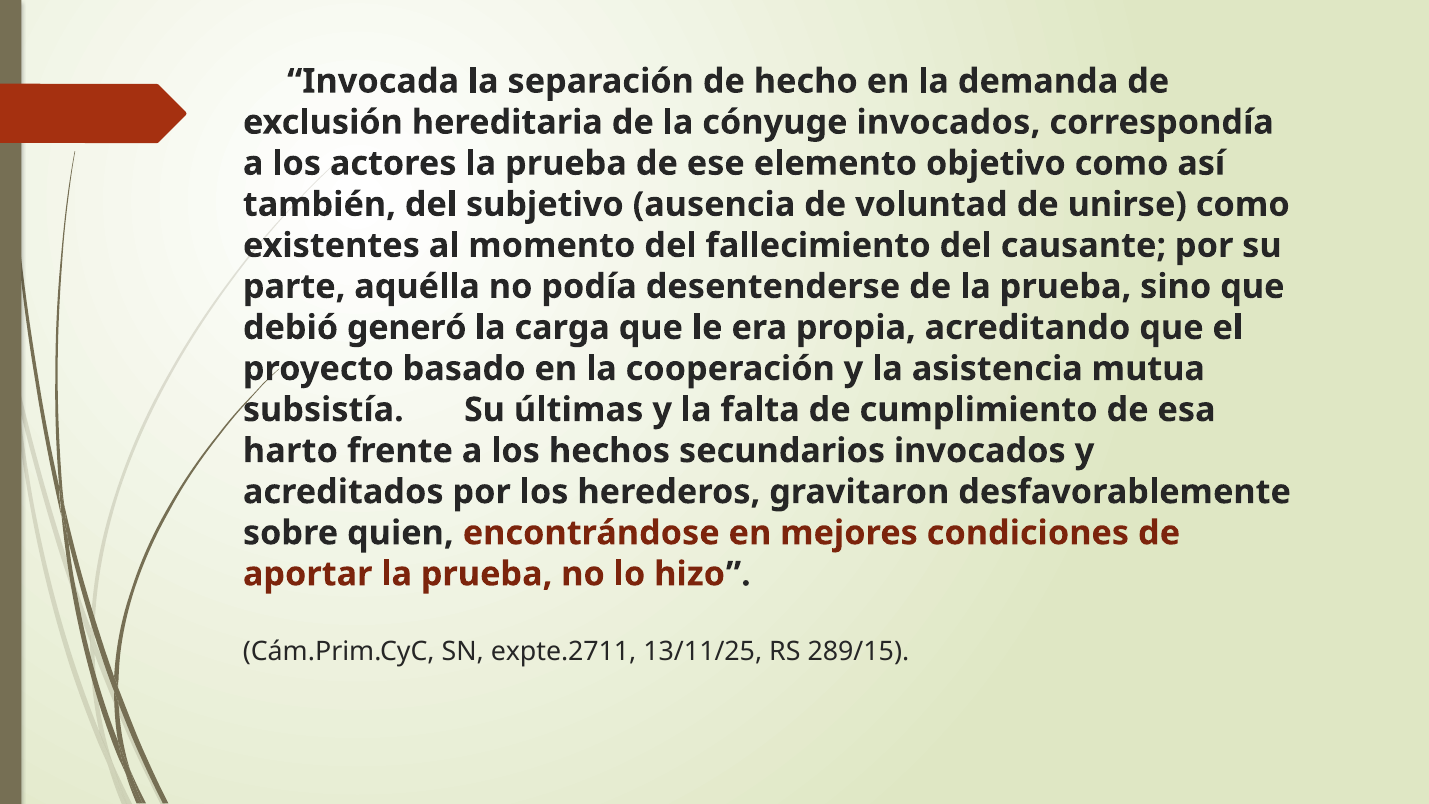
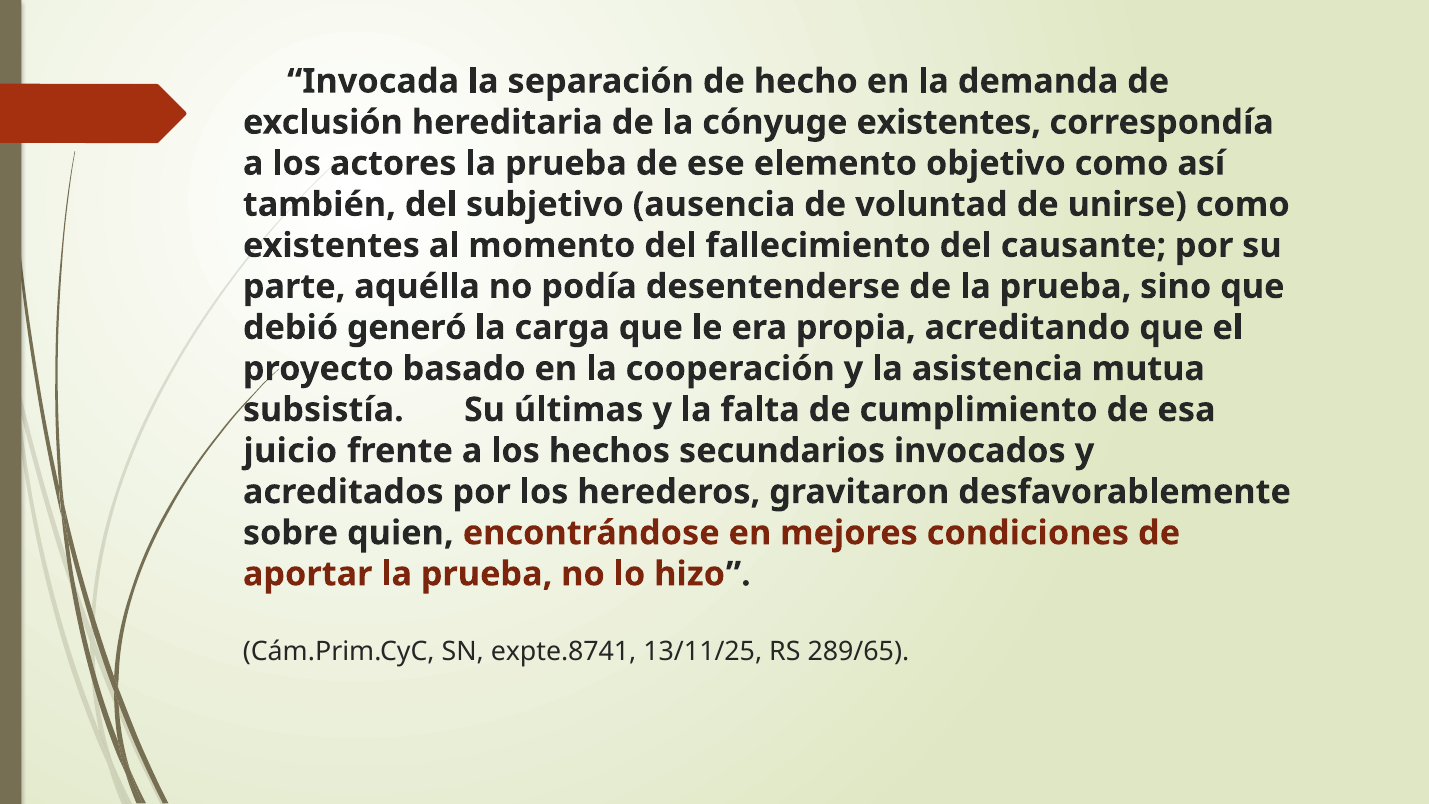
cónyuge invocados: invocados -> existentes
harto: harto -> juicio
expte.2711: expte.2711 -> expte.8741
289/15: 289/15 -> 289/65
